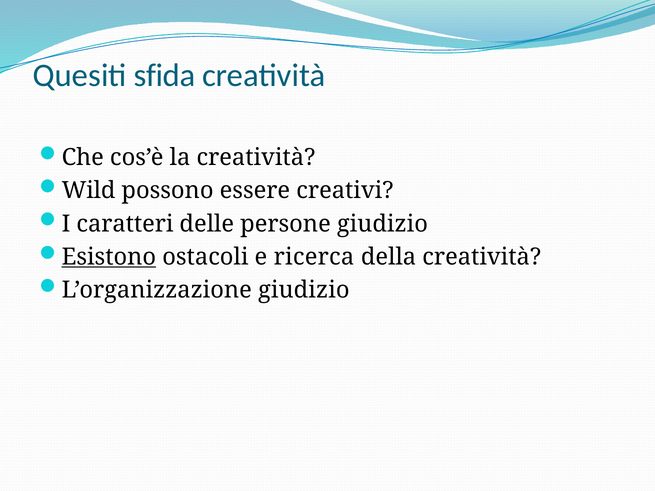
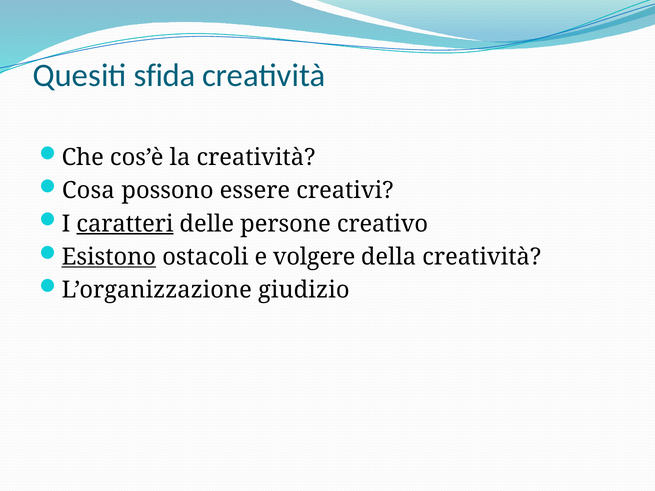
Wild: Wild -> Cosa
caratteri underline: none -> present
persone giudizio: giudizio -> creativo
ricerca: ricerca -> volgere
